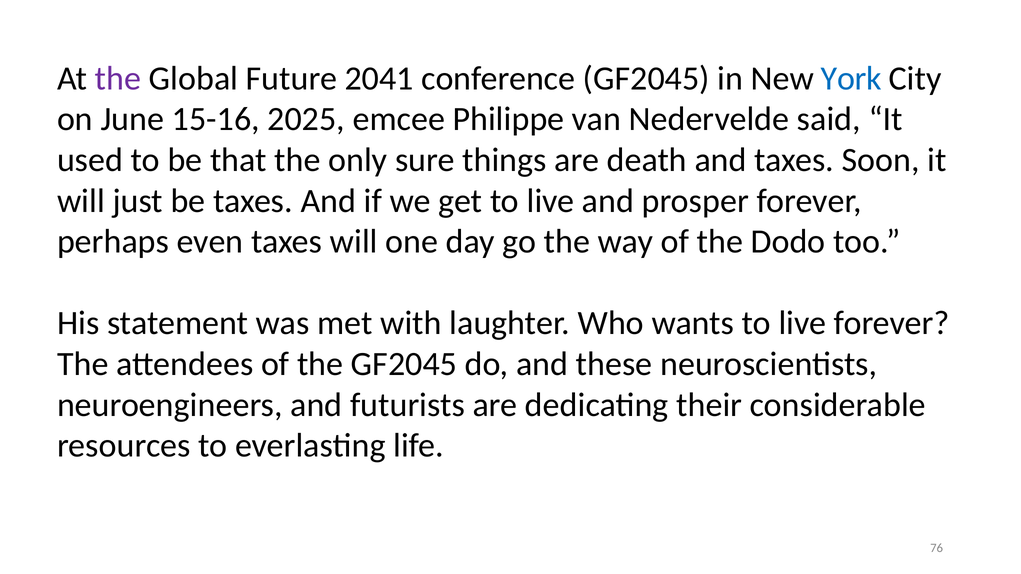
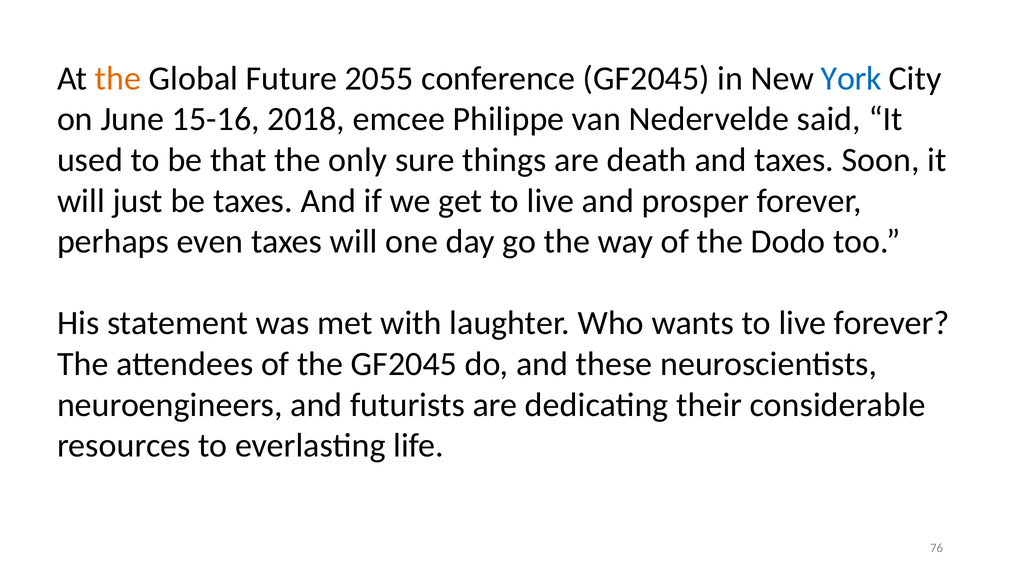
the at (118, 78) colour: purple -> orange
2041: 2041 -> 2055
2025: 2025 -> 2018
